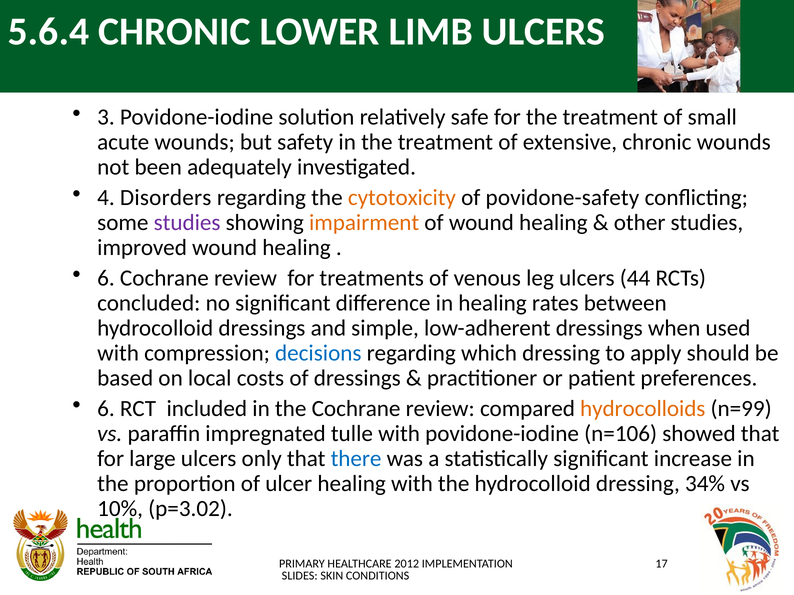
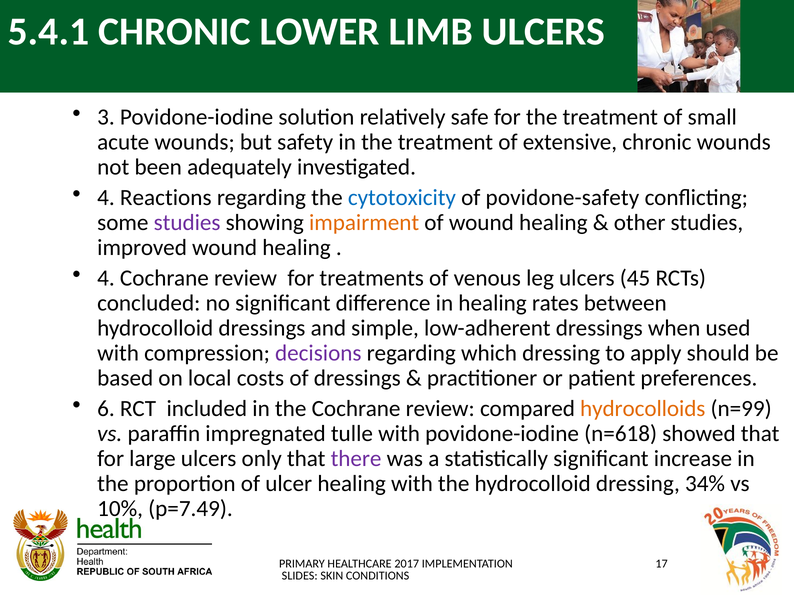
5.6.4: 5.6.4 -> 5.4.1
Disorders: Disorders -> Reactions
cytotoxicity colour: orange -> blue
6 at (106, 278): 6 -> 4
44: 44 -> 45
decisions colour: blue -> purple
n=106: n=106 -> n=618
there colour: blue -> purple
p=3.02: p=3.02 -> p=7.49
2012: 2012 -> 2017
